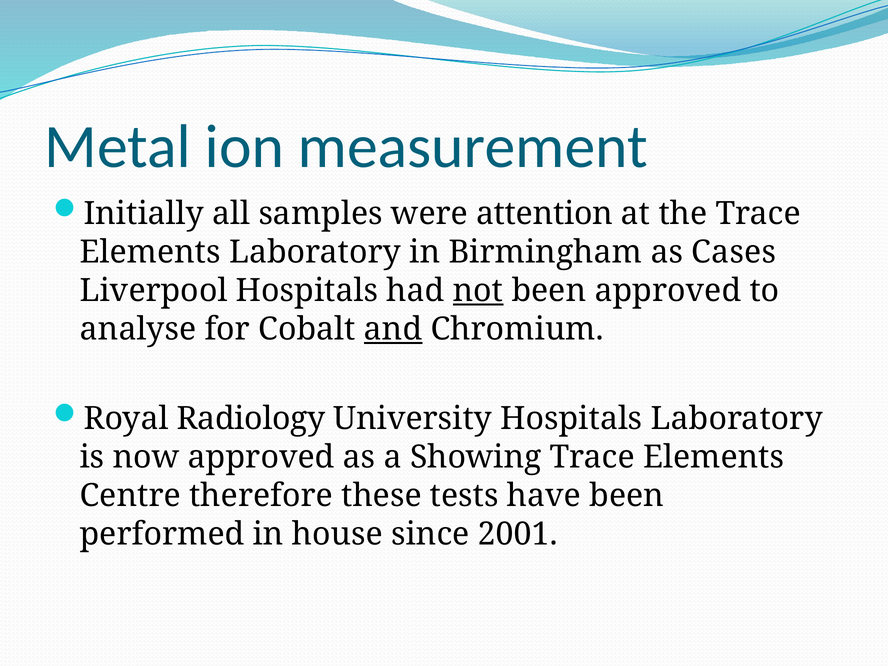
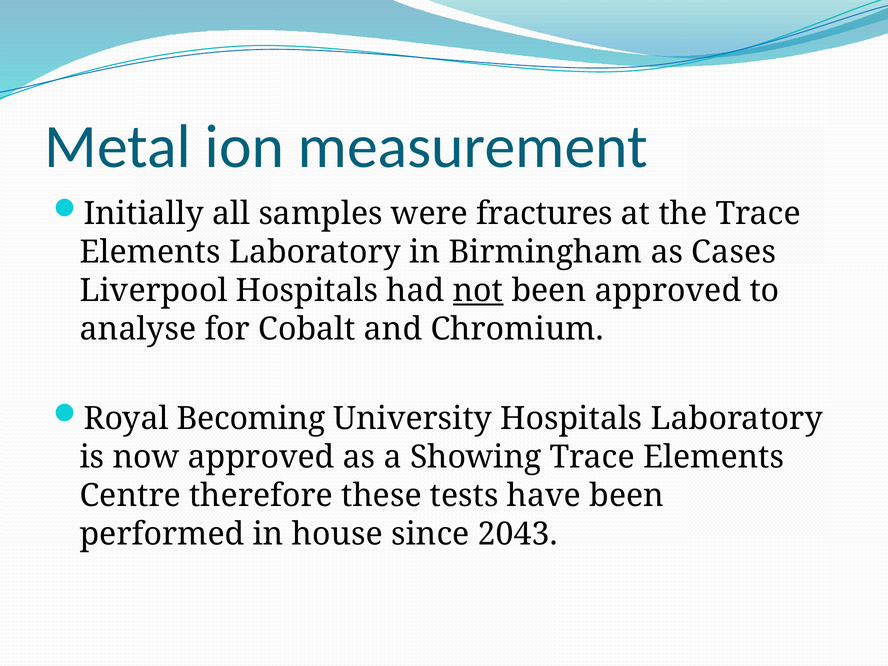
attention: attention -> fractures
and underline: present -> none
Radiology: Radiology -> Becoming
2001: 2001 -> 2043
